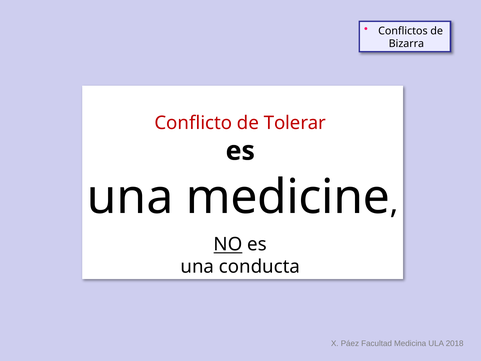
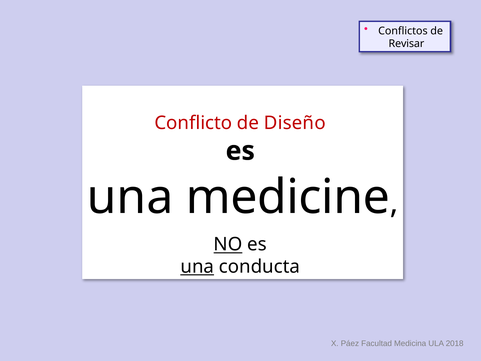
Bizarra: Bizarra -> Revisar
Tolerar: Tolerar -> Diseño
una at (197, 267) underline: none -> present
